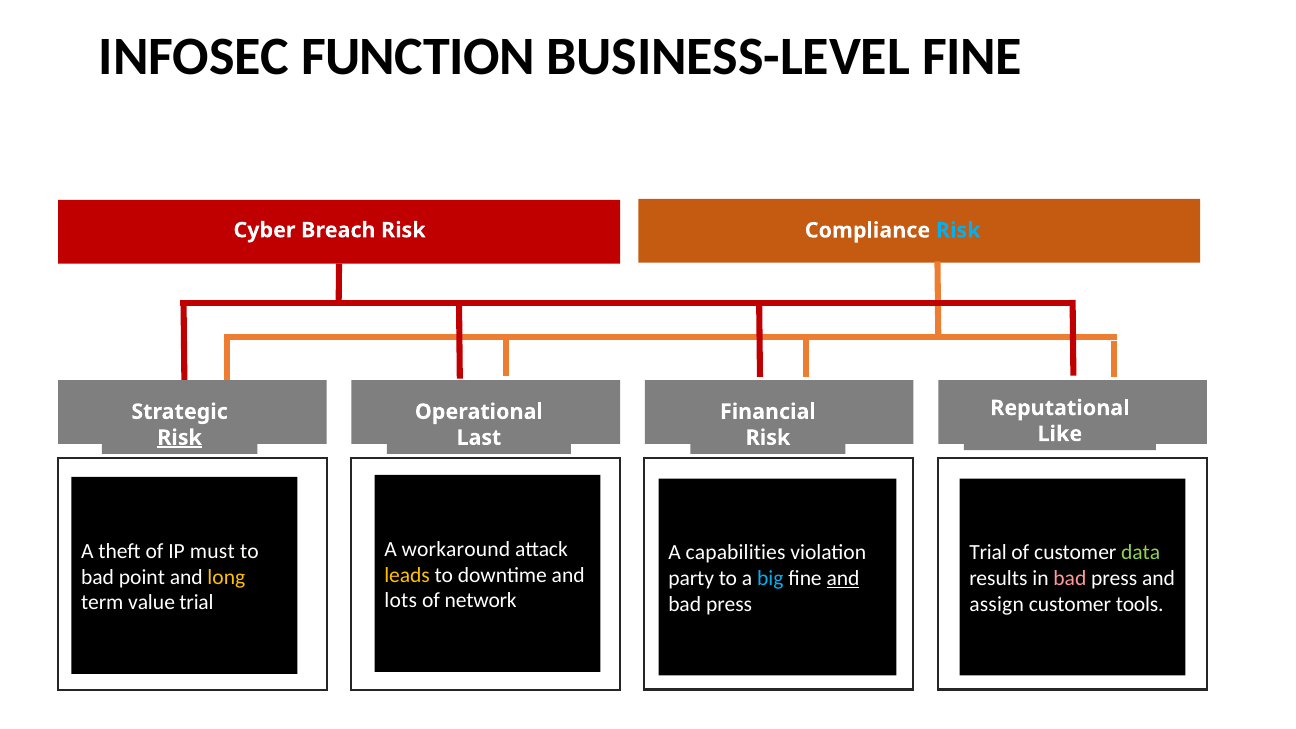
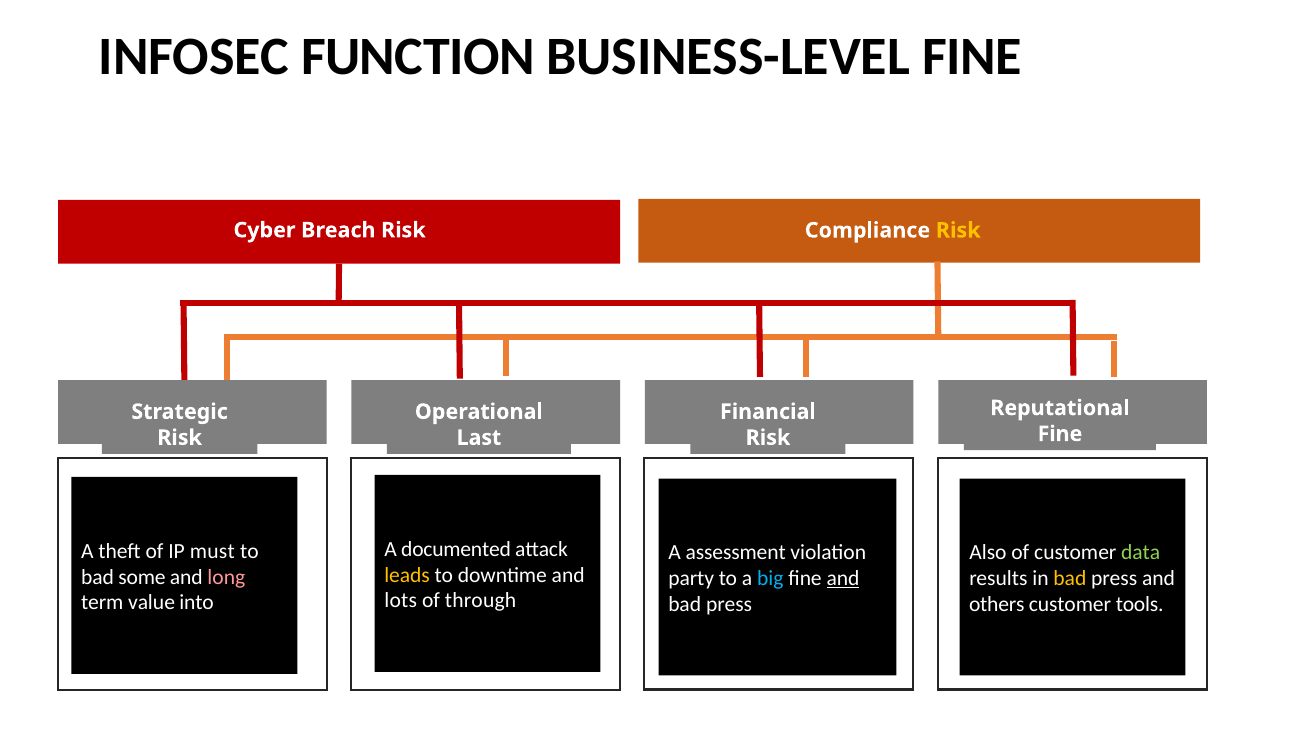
Risk at (958, 230) colour: light blue -> yellow
Like at (1060, 434): Like -> Fine
Risk at (180, 438) underline: present -> none
workaround: workaround -> documented
capabilities: capabilities -> assessment
Trial at (988, 553): Trial -> Also
point: point -> some
long colour: yellow -> pink
bad at (1070, 578) colour: pink -> yellow
network: network -> through
value trial: trial -> into
assign: assign -> others
